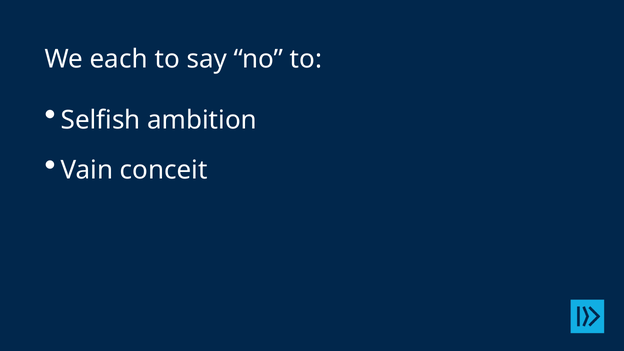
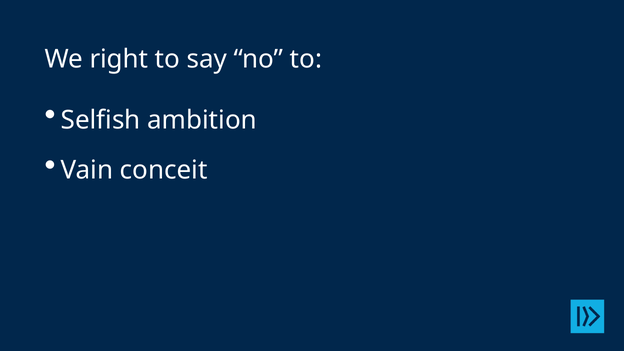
each: each -> right
